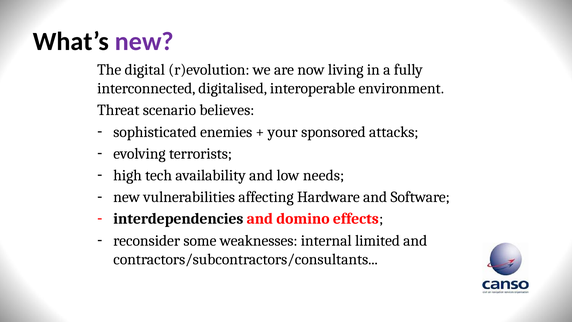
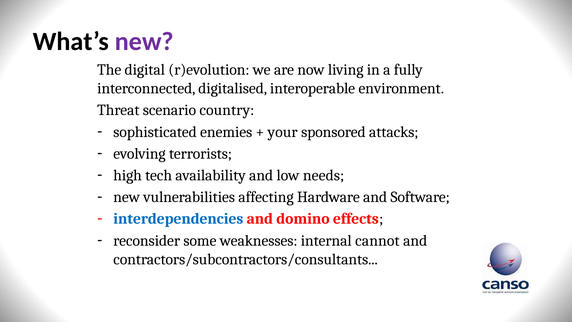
believes: believes -> country
interdependencies colour: black -> blue
limited: limited -> cannot
